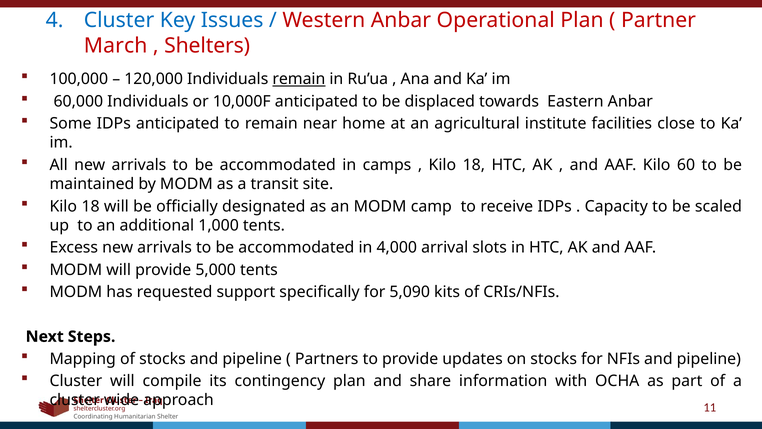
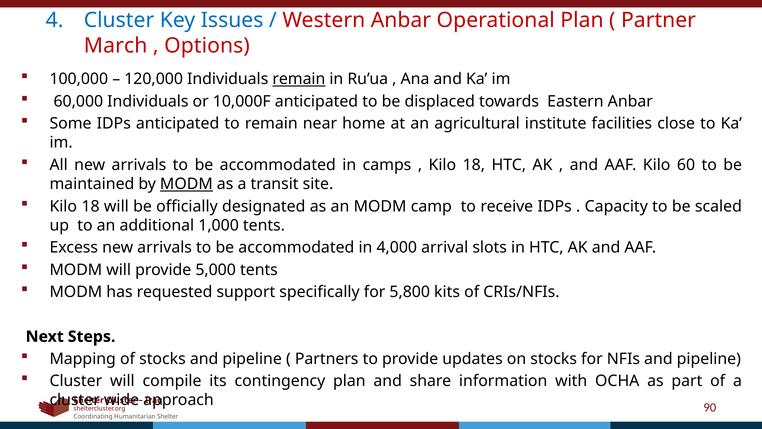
Shelters: Shelters -> Options
MODM at (186, 184) underline: none -> present
5,090: 5,090 -> 5,800
11: 11 -> 90
